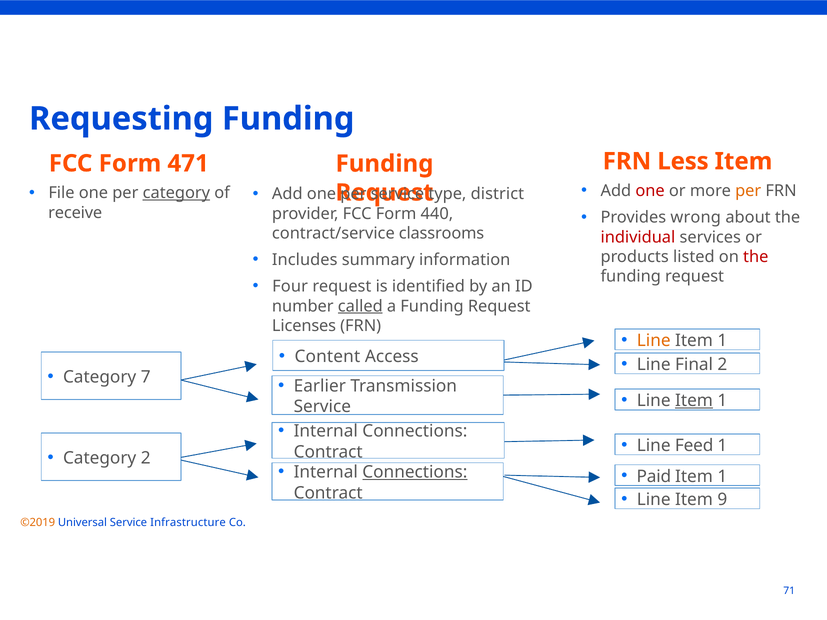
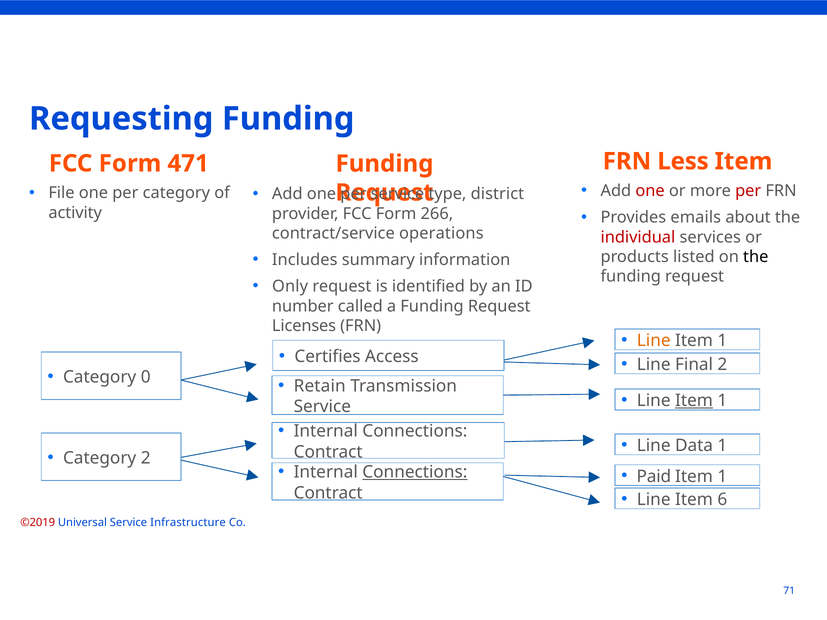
per at (748, 191) colour: orange -> red
category at (176, 193) underline: present -> none
receive: receive -> activity
wrong: wrong -> emails
440: 440 -> 266
classrooms: classrooms -> operations
the at (756, 257) colour: red -> black
Four: Four -> Only
called underline: present -> none
Content: Content -> Certifies
7: 7 -> 0
Earlier: Earlier -> Retain
Feed: Feed -> Data
9: 9 -> 6
©2019 colour: orange -> red
